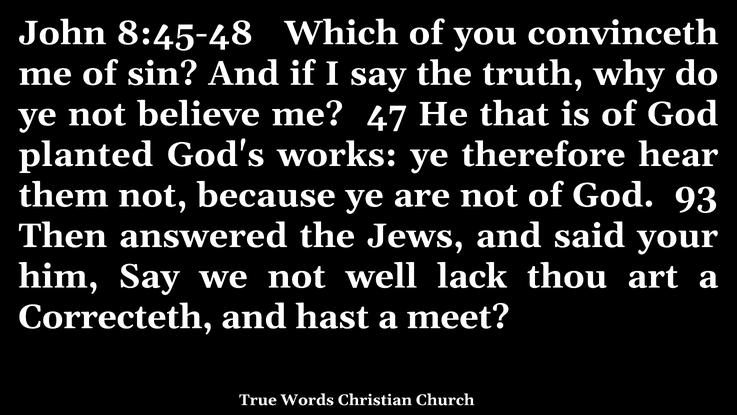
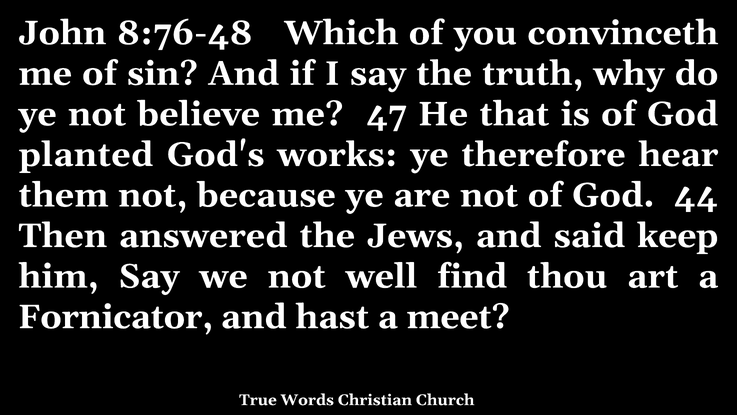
8:45-48: 8:45-48 -> 8:76-48
93: 93 -> 44
your: your -> keep
lack: lack -> find
Correcteth: Correcteth -> Fornicator
